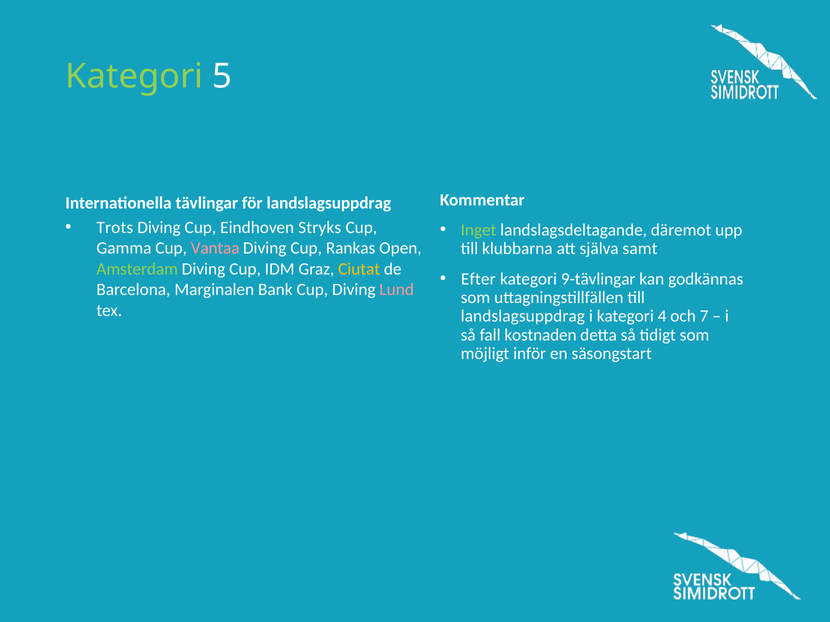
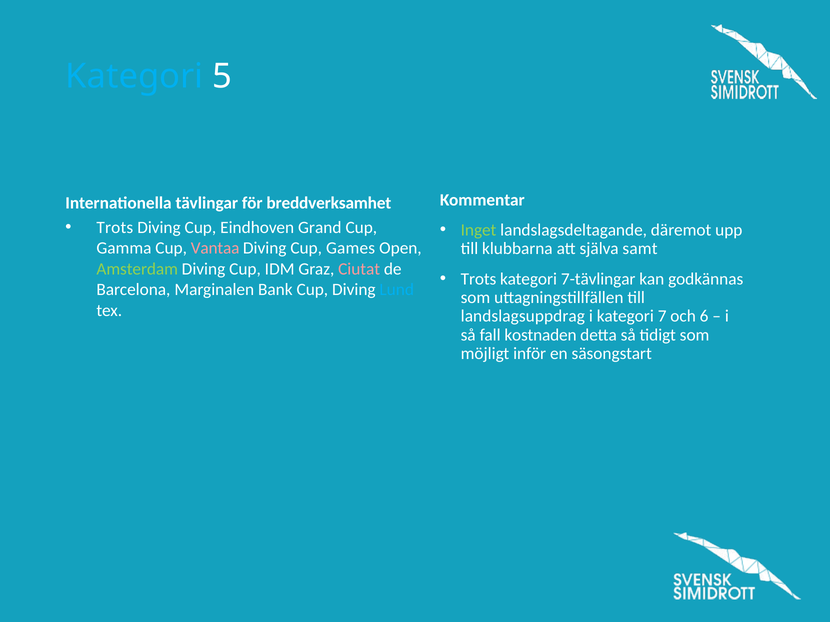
Kategori at (134, 76) colour: light green -> light blue
för landslagsuppdrag: landslagsuppdrag -> breddverksamhet
Stryks: Stryks -> Grand
Rankas: Rankas -> Games
Ciutat colour: yellow -> pink
Efter at (478, 279): Efter -> Trots
9-tävlingar: 9-tävlingar -> 7-tävlingar
Lund colour: pink -> light blue
4: 4 -> 7
7: 7 -> 6
